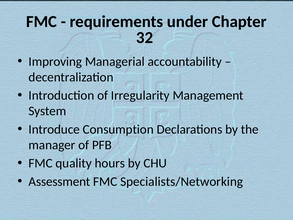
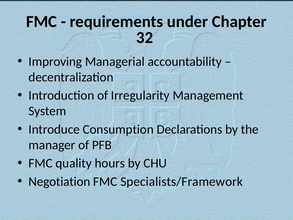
Assessment: Assessment -> Negotiation
Specialists/Networking: Specialists/Networking -> Specialists/Framework
